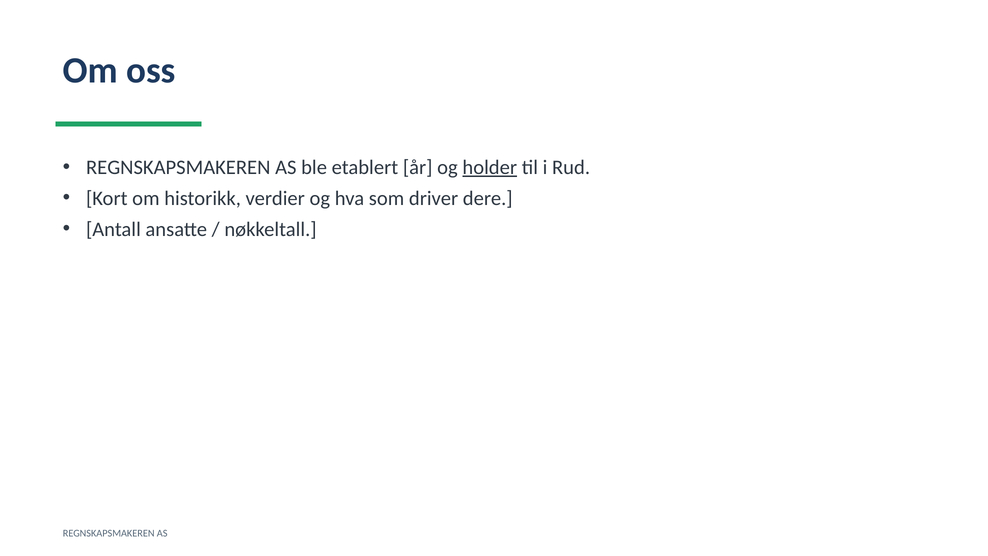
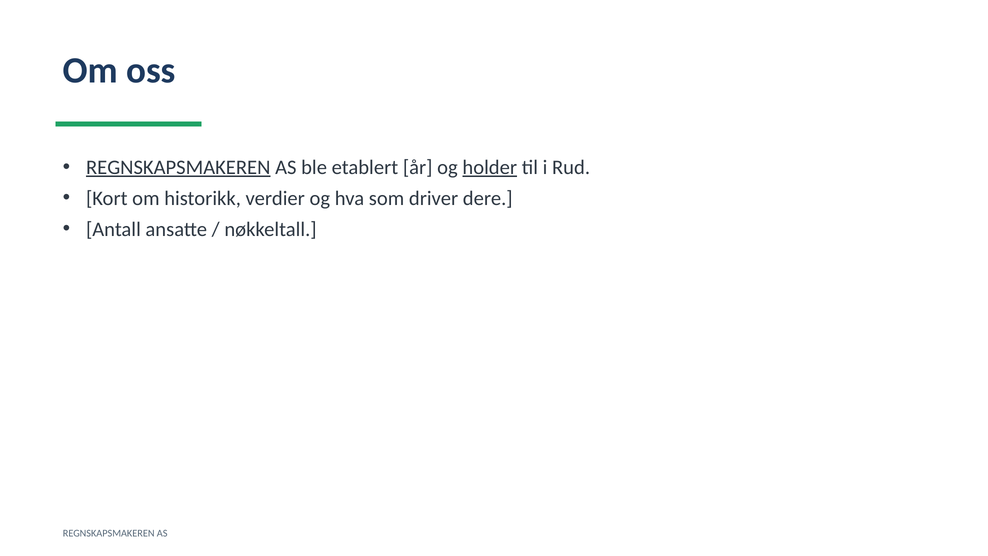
REGNSKAPSMAKEREN at (178, 167) underline: none -> present
